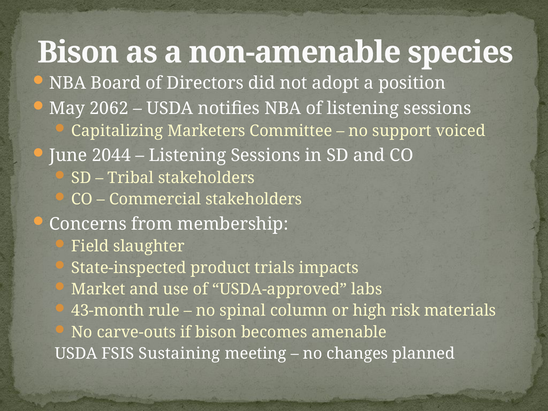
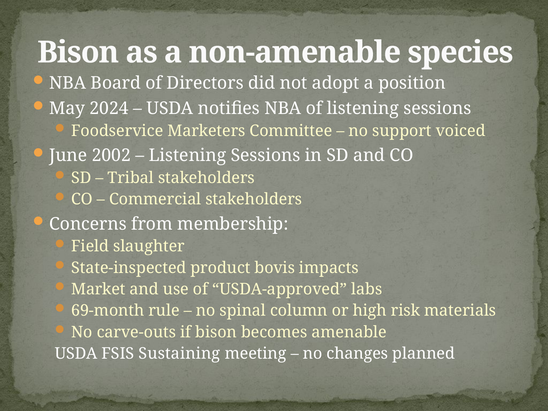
2062: 2062 -> 2024
Capitalizing: Capitalizing -> Foodservice
2044: 2044 -> 2002
trials: trials -> bovis
43-month: 43-month -> 69-month
